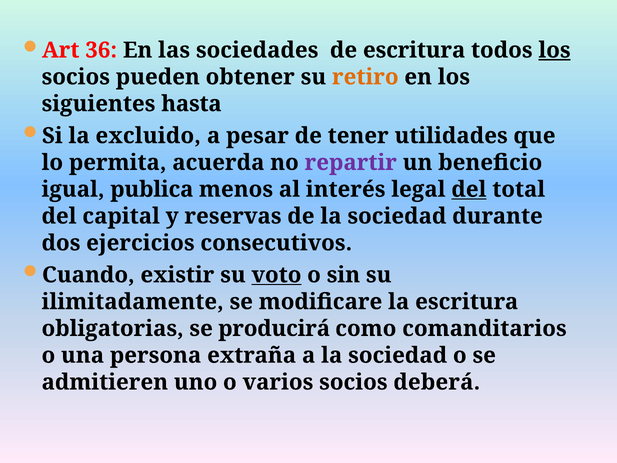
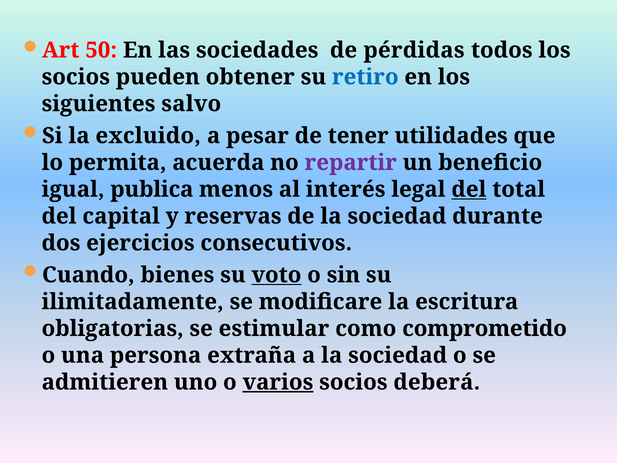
36: 36 -> 50
de escritura: escritura -> pérdidas
los at (555, 50) underline: present -> none
retiro colour: orange -> blue
hasta: hasta -> salvo
existir: existir -> bienes
producirá: producirá -> estimular
comanditarios: comanditarios -> comprometido
varios underline: none -> present
